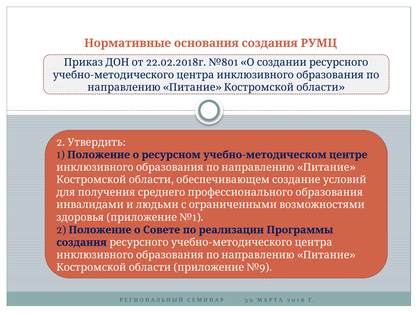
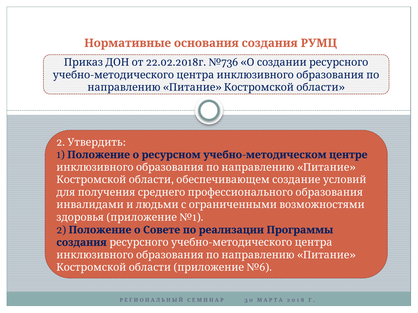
№801: №801 -> №736
№9: №9 -> №6
